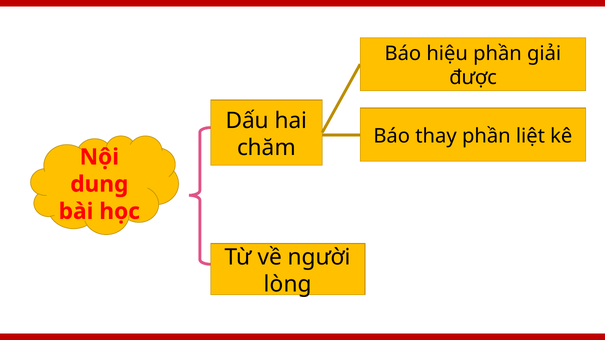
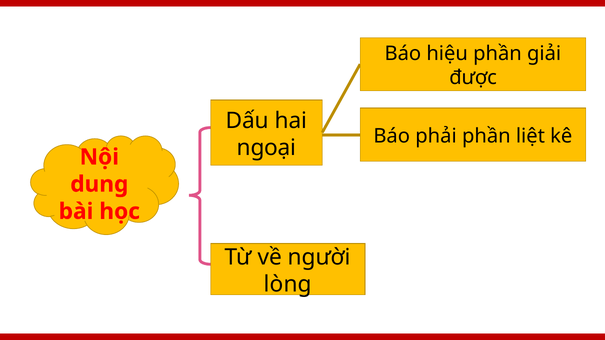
thay: thay -> phải
chăm: chăm -> ngoại
